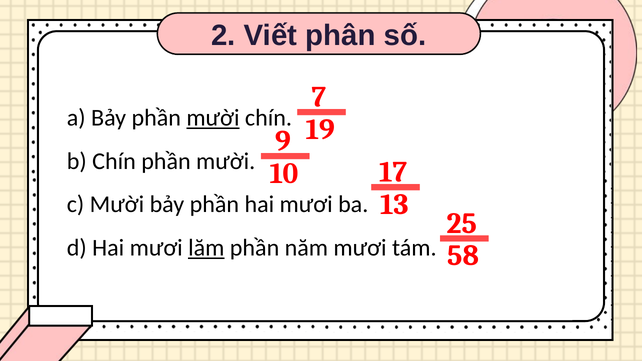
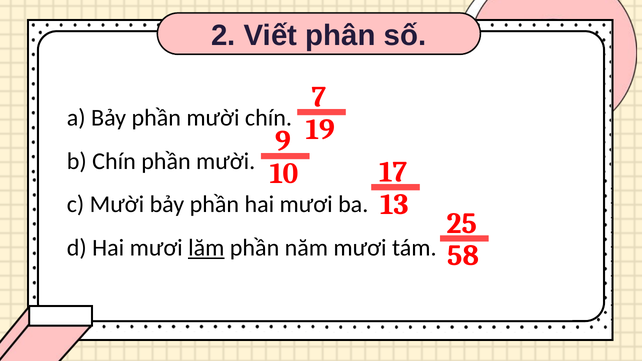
mười at (213, 118) underline: present -> none
